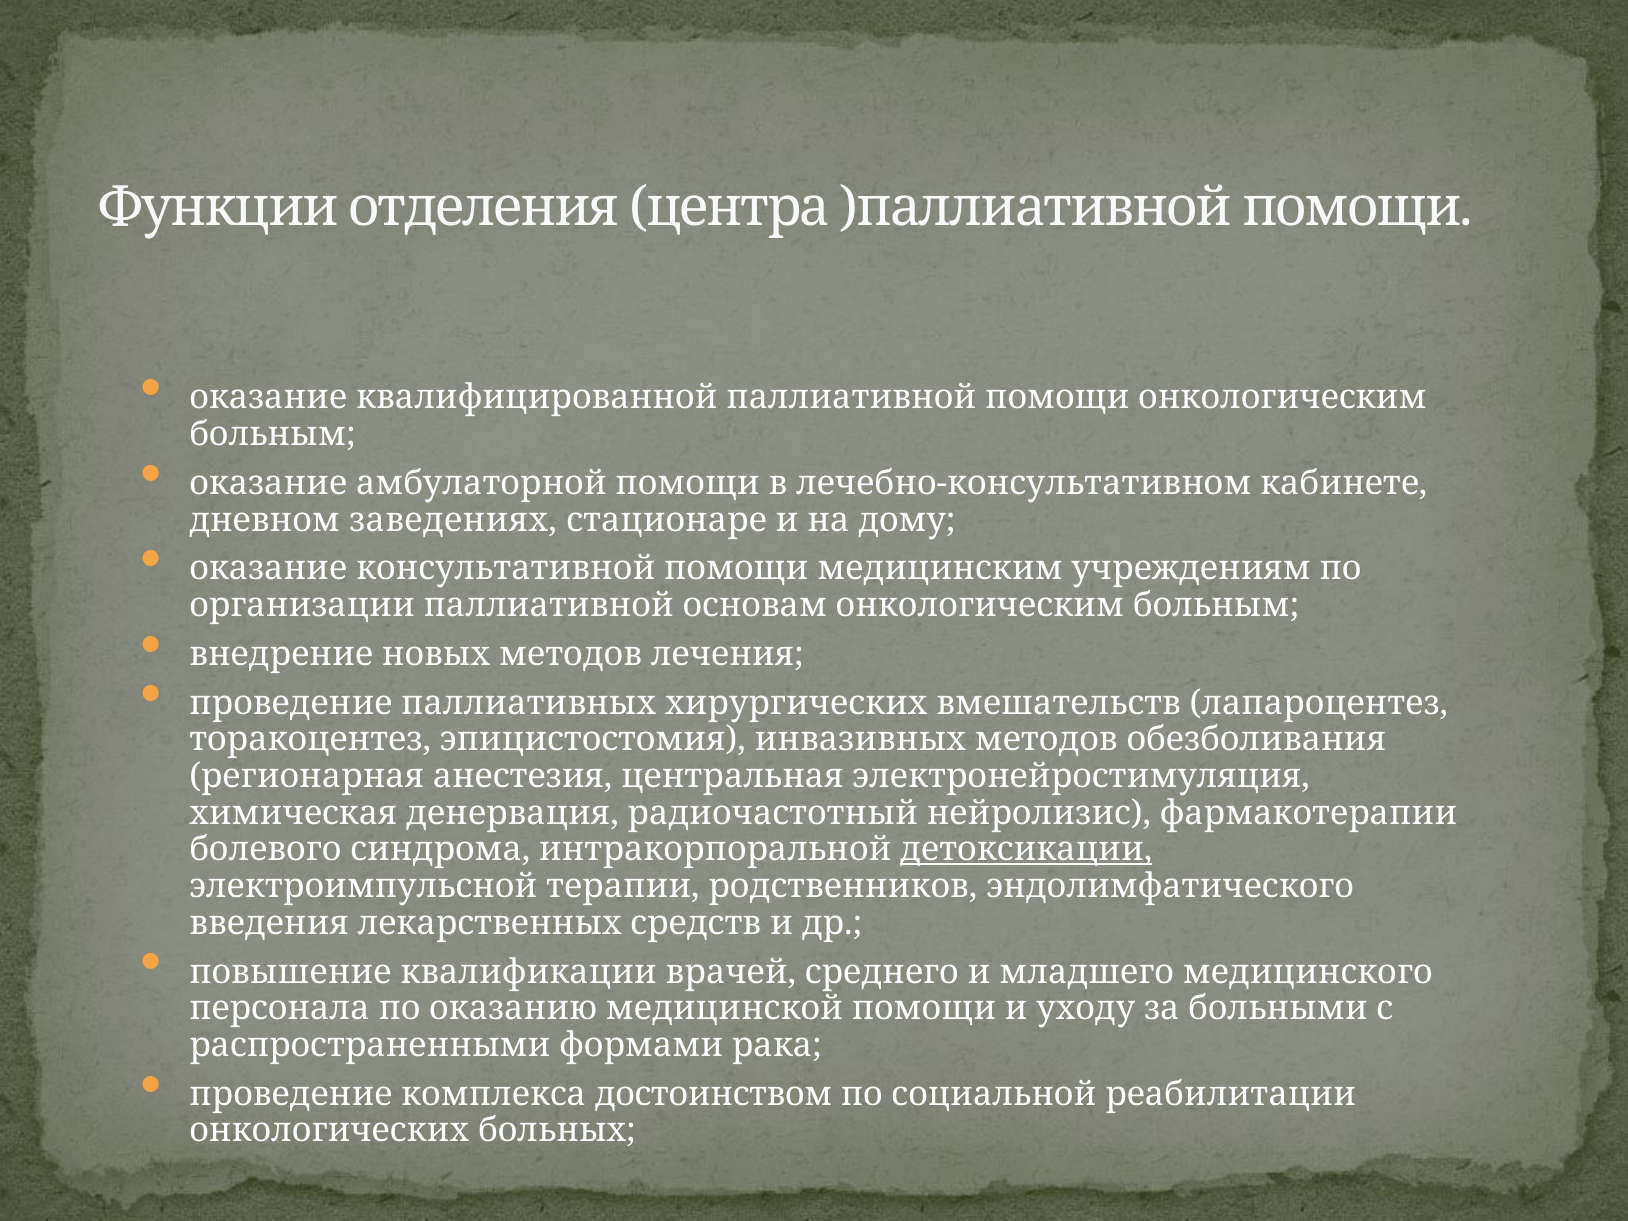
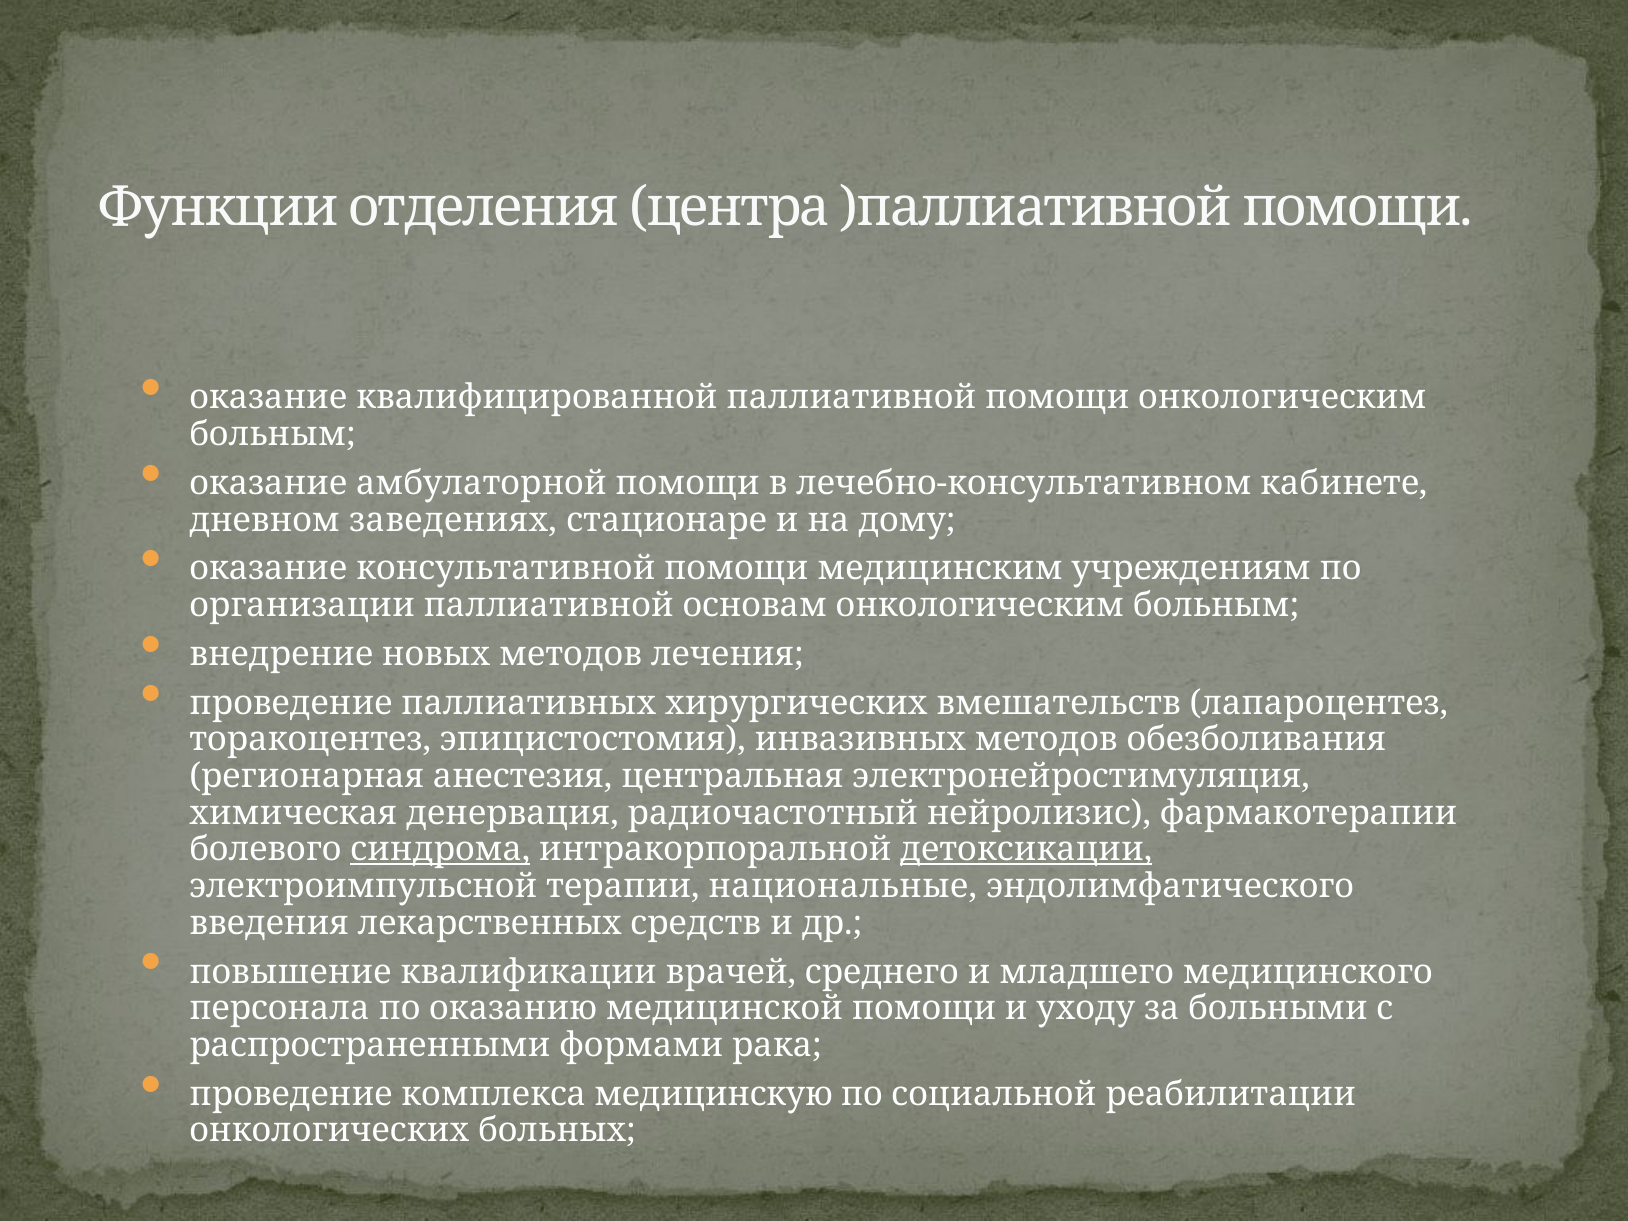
синдрома underline: none -> present
родственников: родственников -> национальные
достоинством: достоинством -> медицинскую
